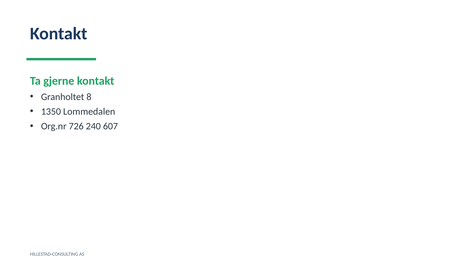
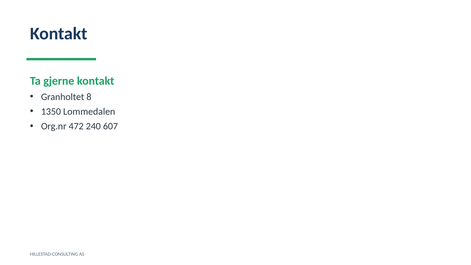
726: 726 -> 472
